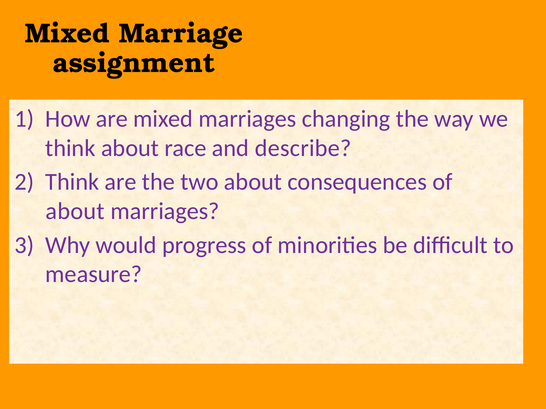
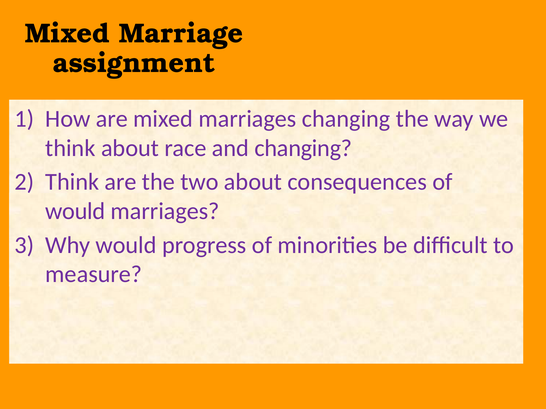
and describe: describe -> changing
about at (75, 211): about -> would
